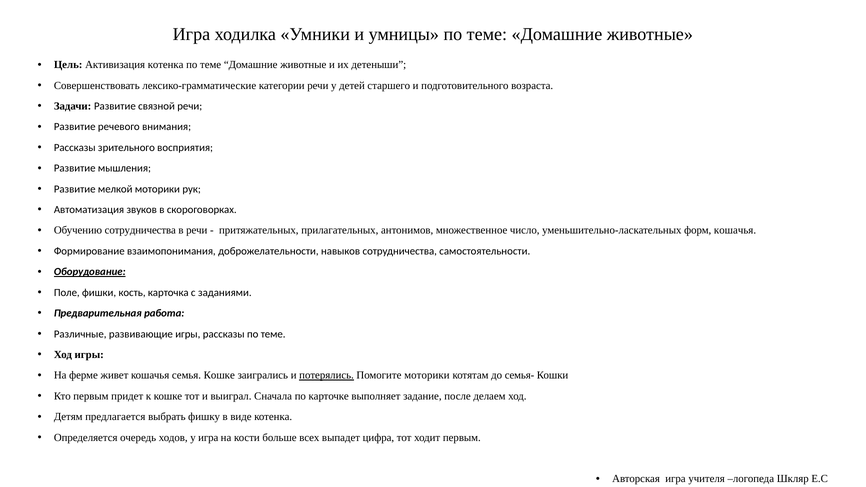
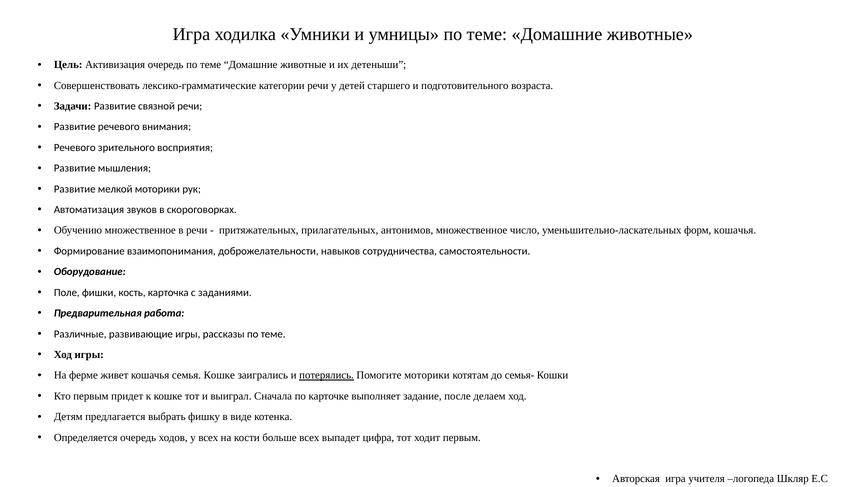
Активизация котенка: котенка -> очередь
Рассказы at (75, 148): Рассказы -> Речевого
Обучению сотрудничества: сотрудничества -> множественное
Оборудование underline: present -> none
у игра: игра -> всех
